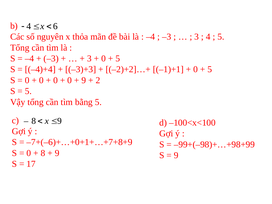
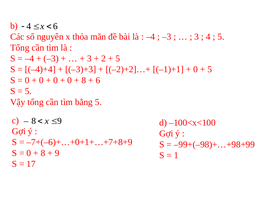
0 at (103, 59): 0 -> 2
9 at (84, 80): 9 -> 8
2 at (98, 80): 2 -> 6
9 at (176, 155): 9 -> 1
